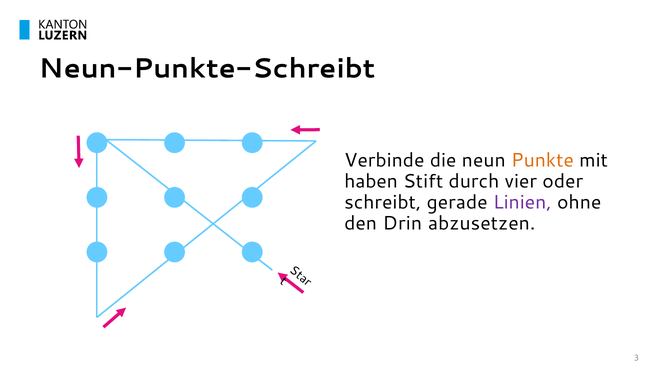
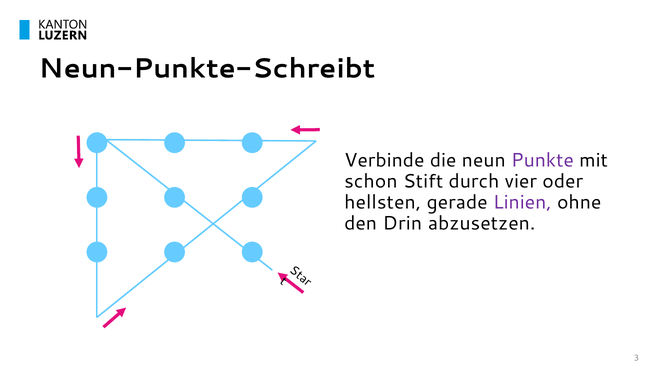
Punkte colour: orange -> purple
haben: haben -> schon
schreibt: schreibt -> hellsten
